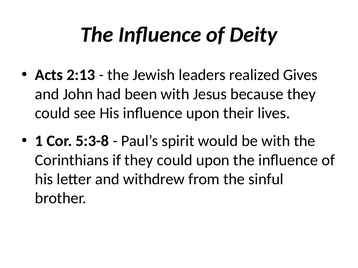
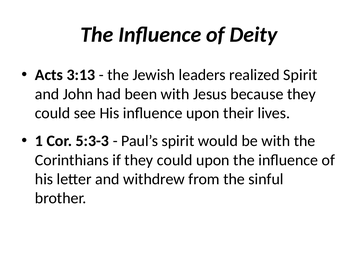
2:13: 2:13 -> 3:13
realized Gives: Gives -> Spirit
5:3-8: 5:3-8 -> 5:3-3
